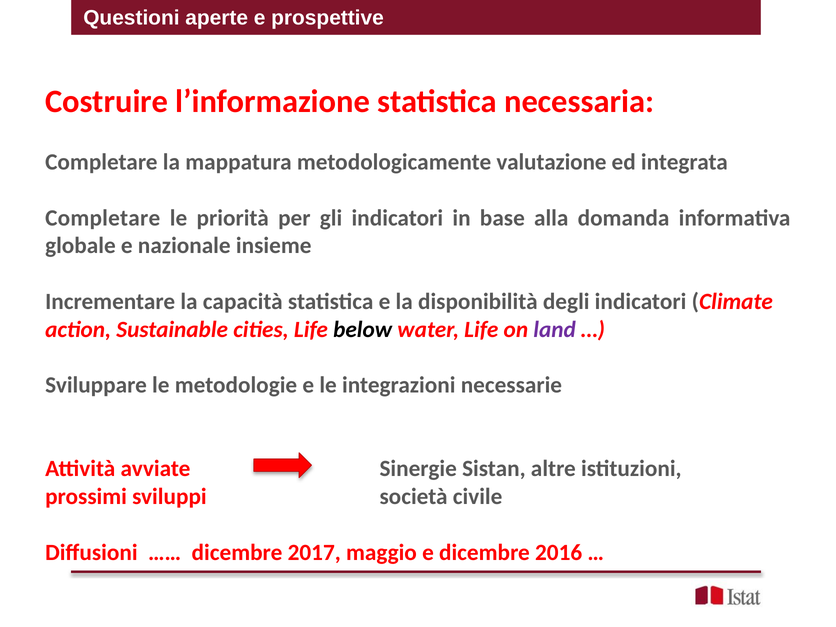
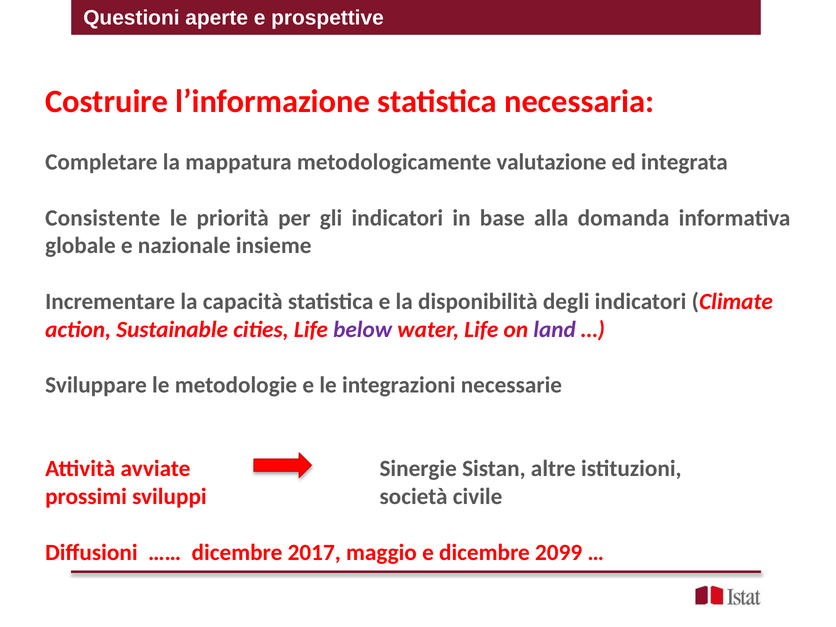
Completare at (103, 218): Completare -> Consistente
below colour: black -> purple
2016: 2016 -> 2099
